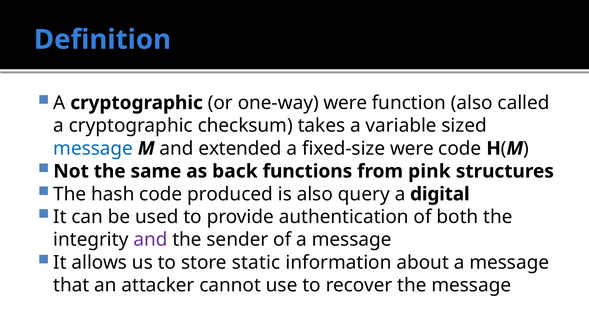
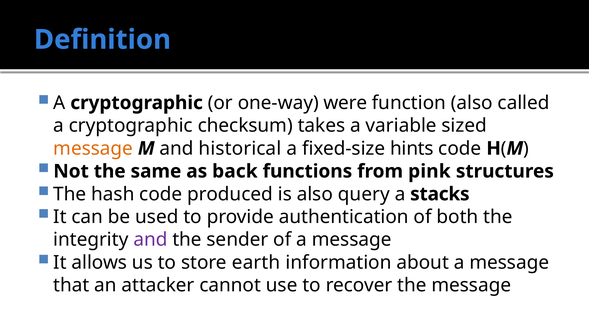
message at (93, 149) colour: blue -> orange
extended: extended -> historical
fixed-size were: were -> hints
digital: digital -> stacks
static: static -> earth
